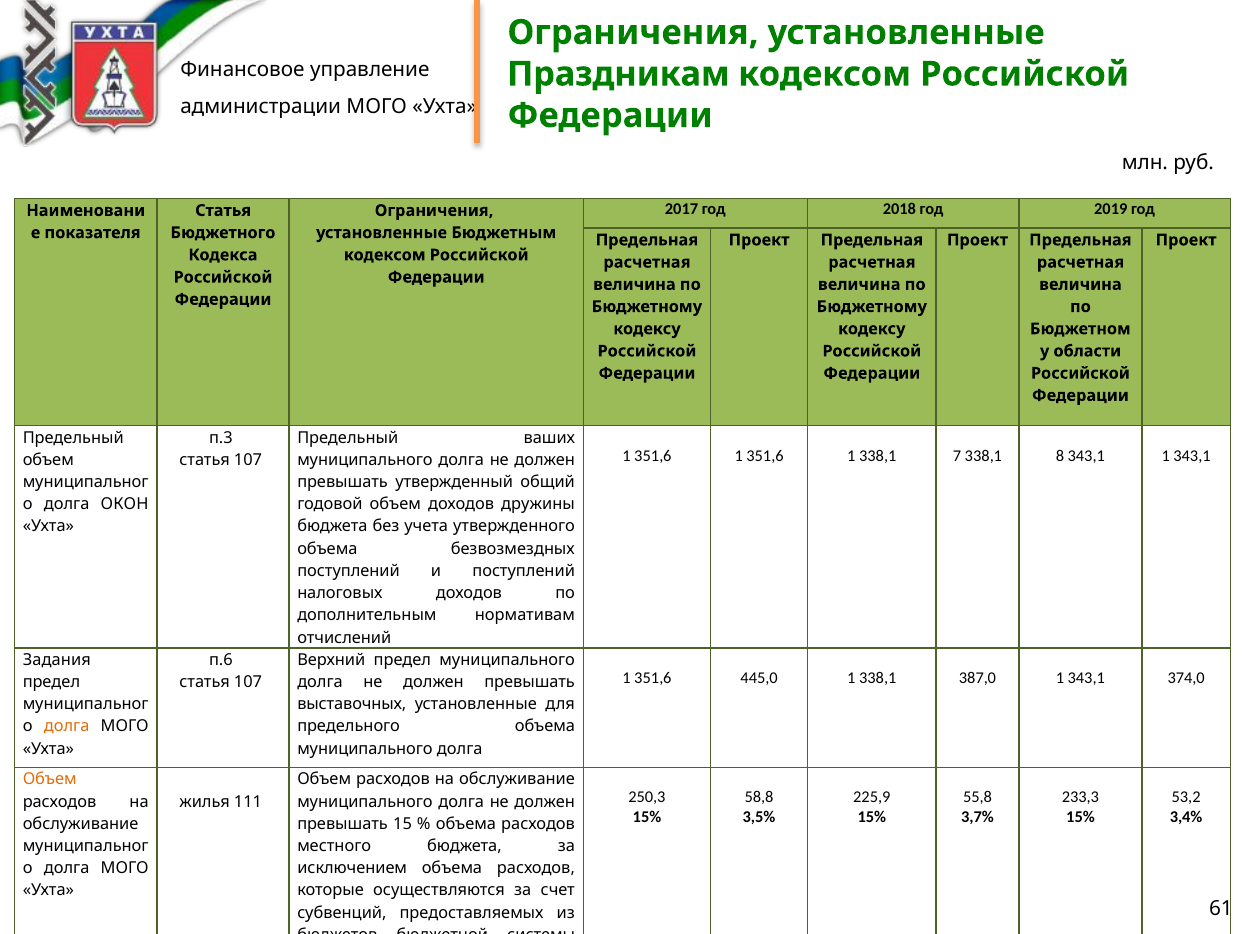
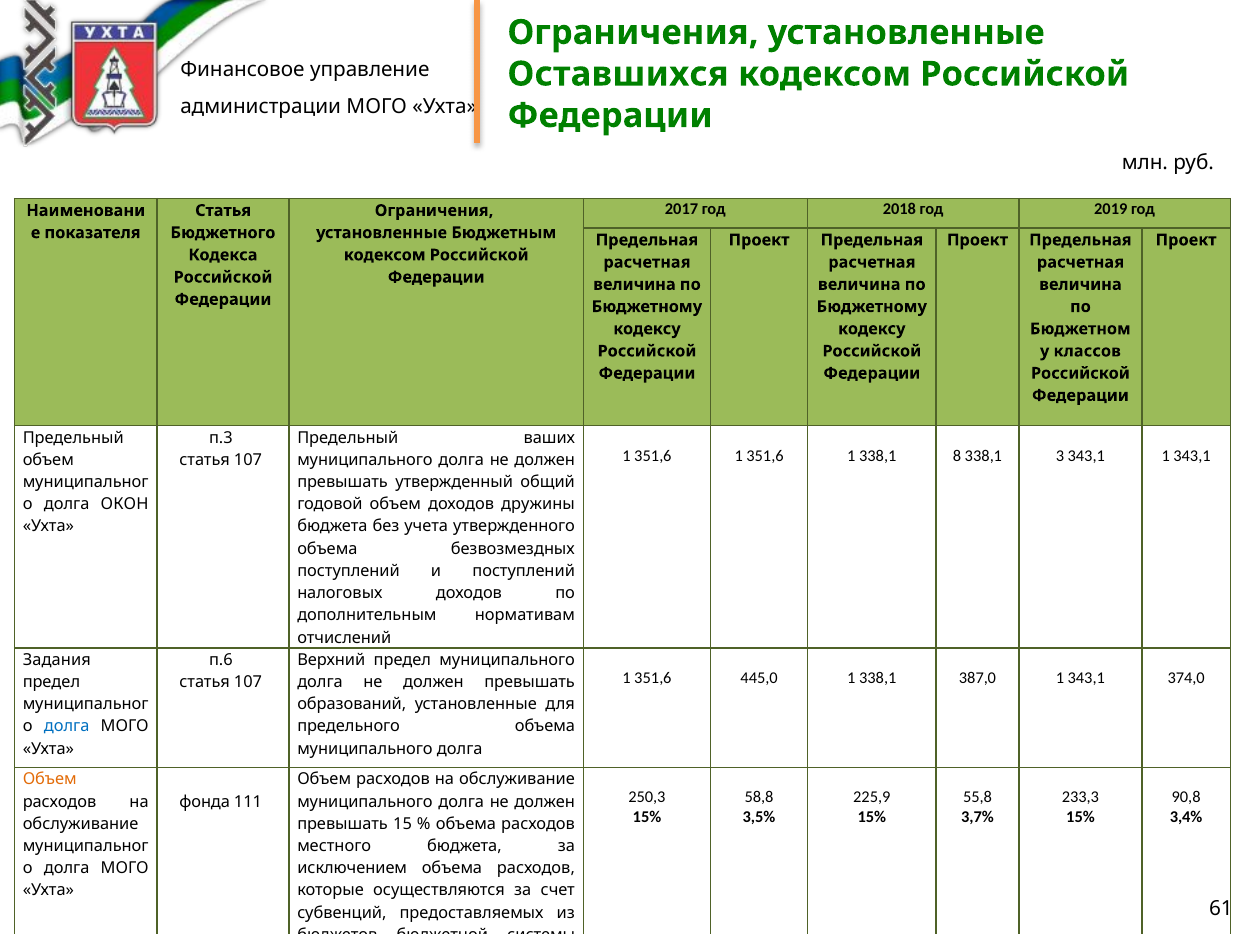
Праздникам: Праздникам -> Оставшихся
области: области -> классов
7: 7 -> 8
8: 8 -> 3
выставочных: выставочных -> образований
долга at (67, 726) colour: orange -> blue
53,2: 53,2 -> 90,8
жилья: жилья -> фонда
